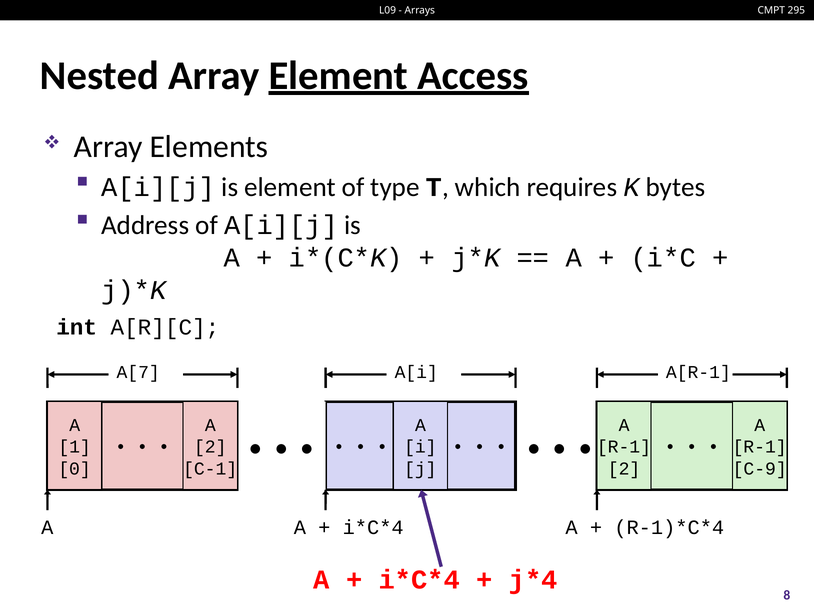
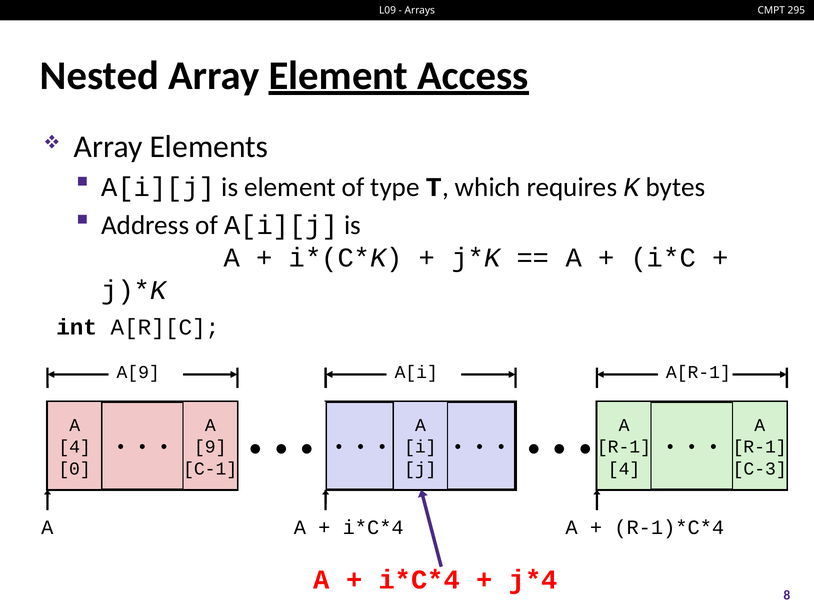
A[7: A[7 -> A[9
1 at (75, 447): 1 -> 4
2 at (210, 447): 2 -> 9
2 at (624, 468): 2 -> 4
C-9: C-9 -> C-3
